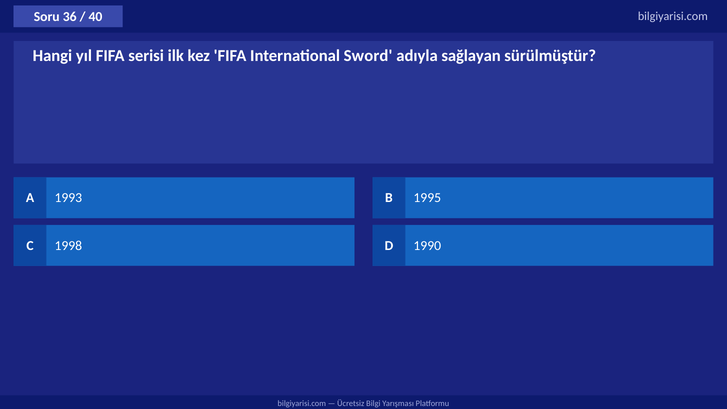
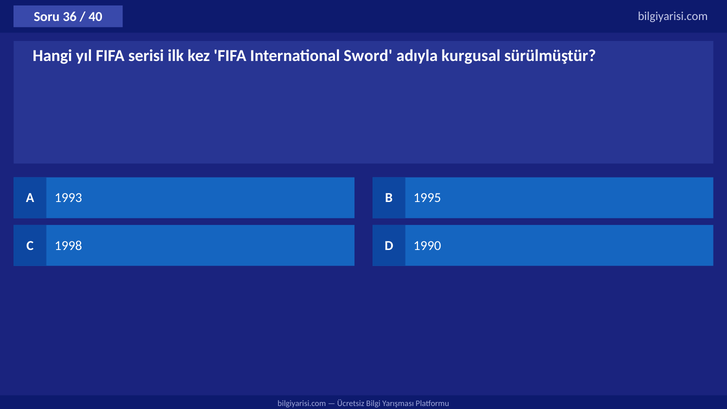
sağlayan: sağlayan -> kurgusal
